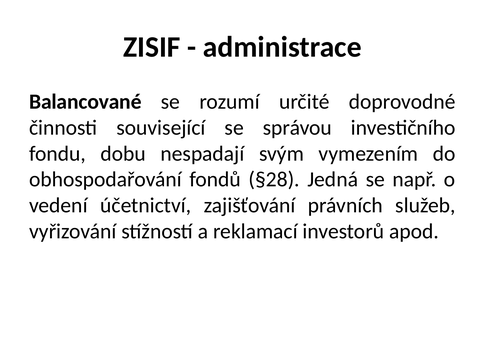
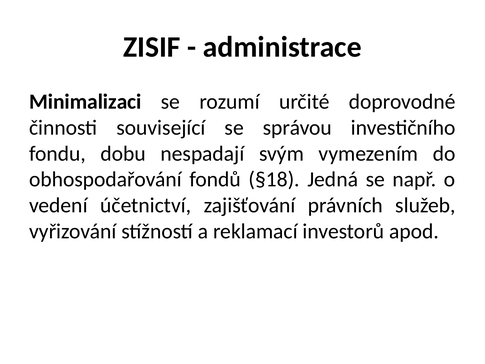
Balancované: Balancované -> Minimalizaci
§28: §28 -> §18
